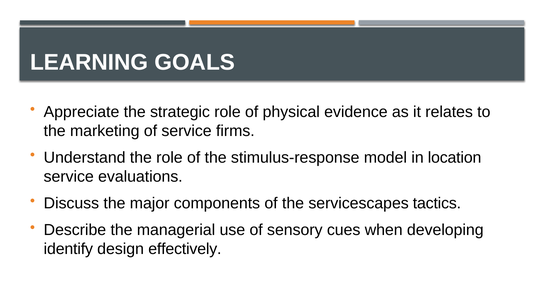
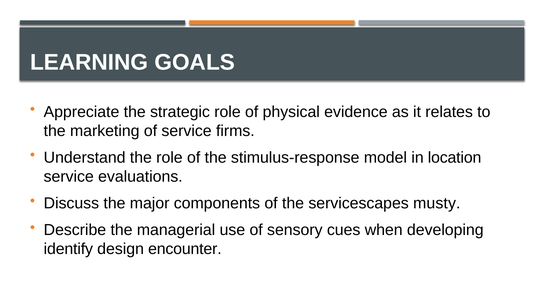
tactics: tactics -> musty
effectively: effectively -> encounter
